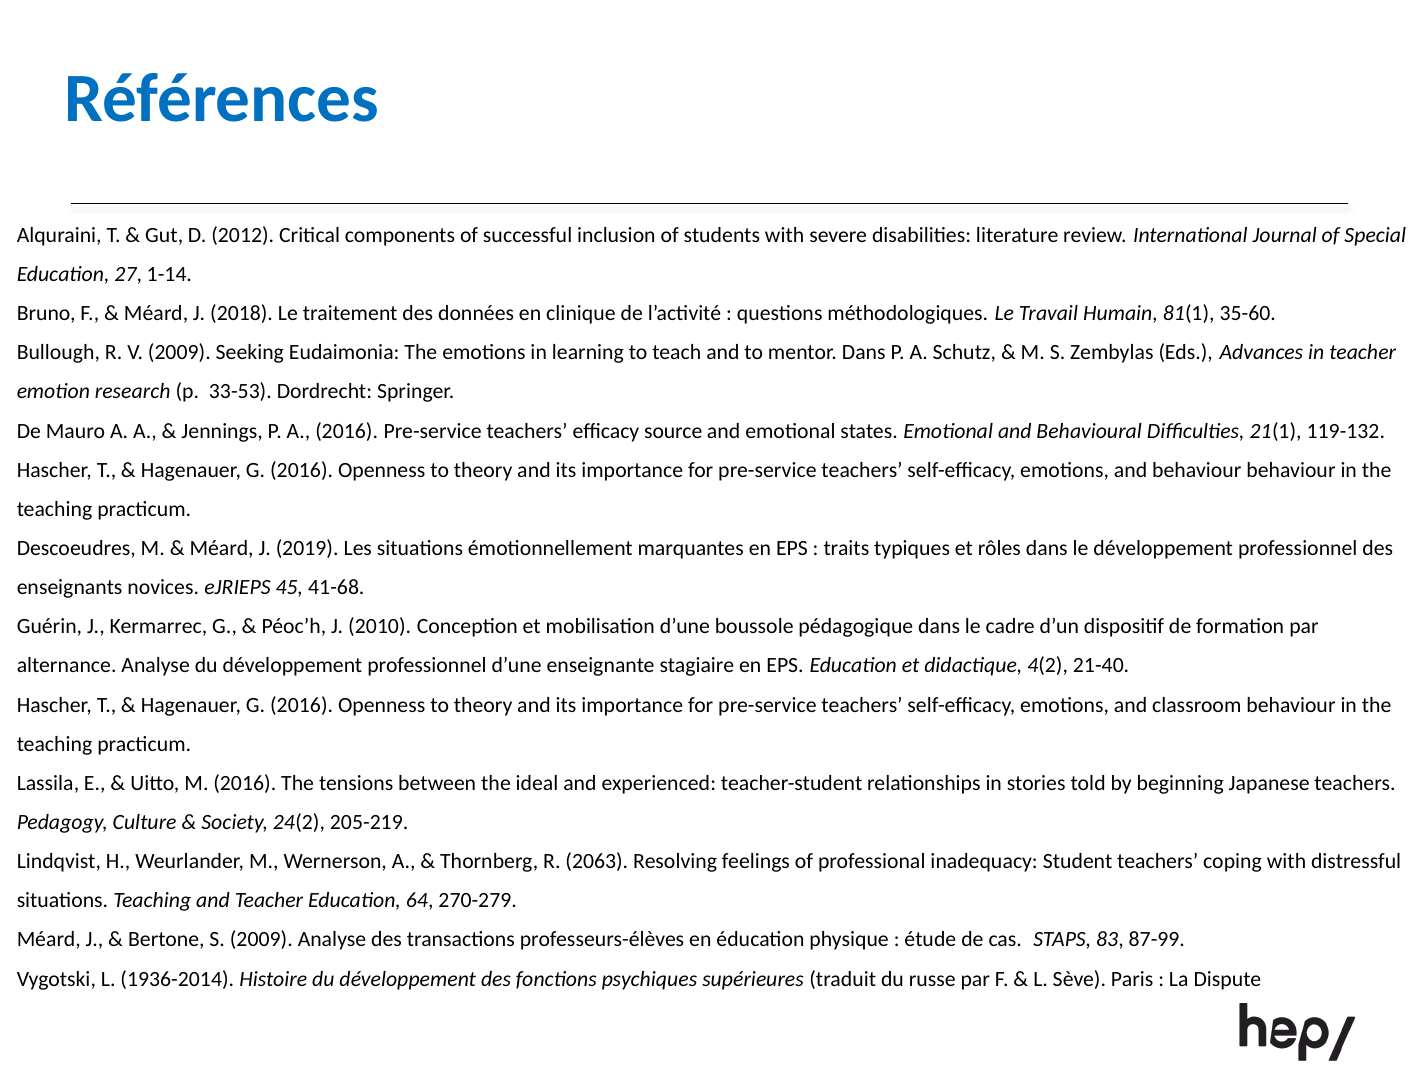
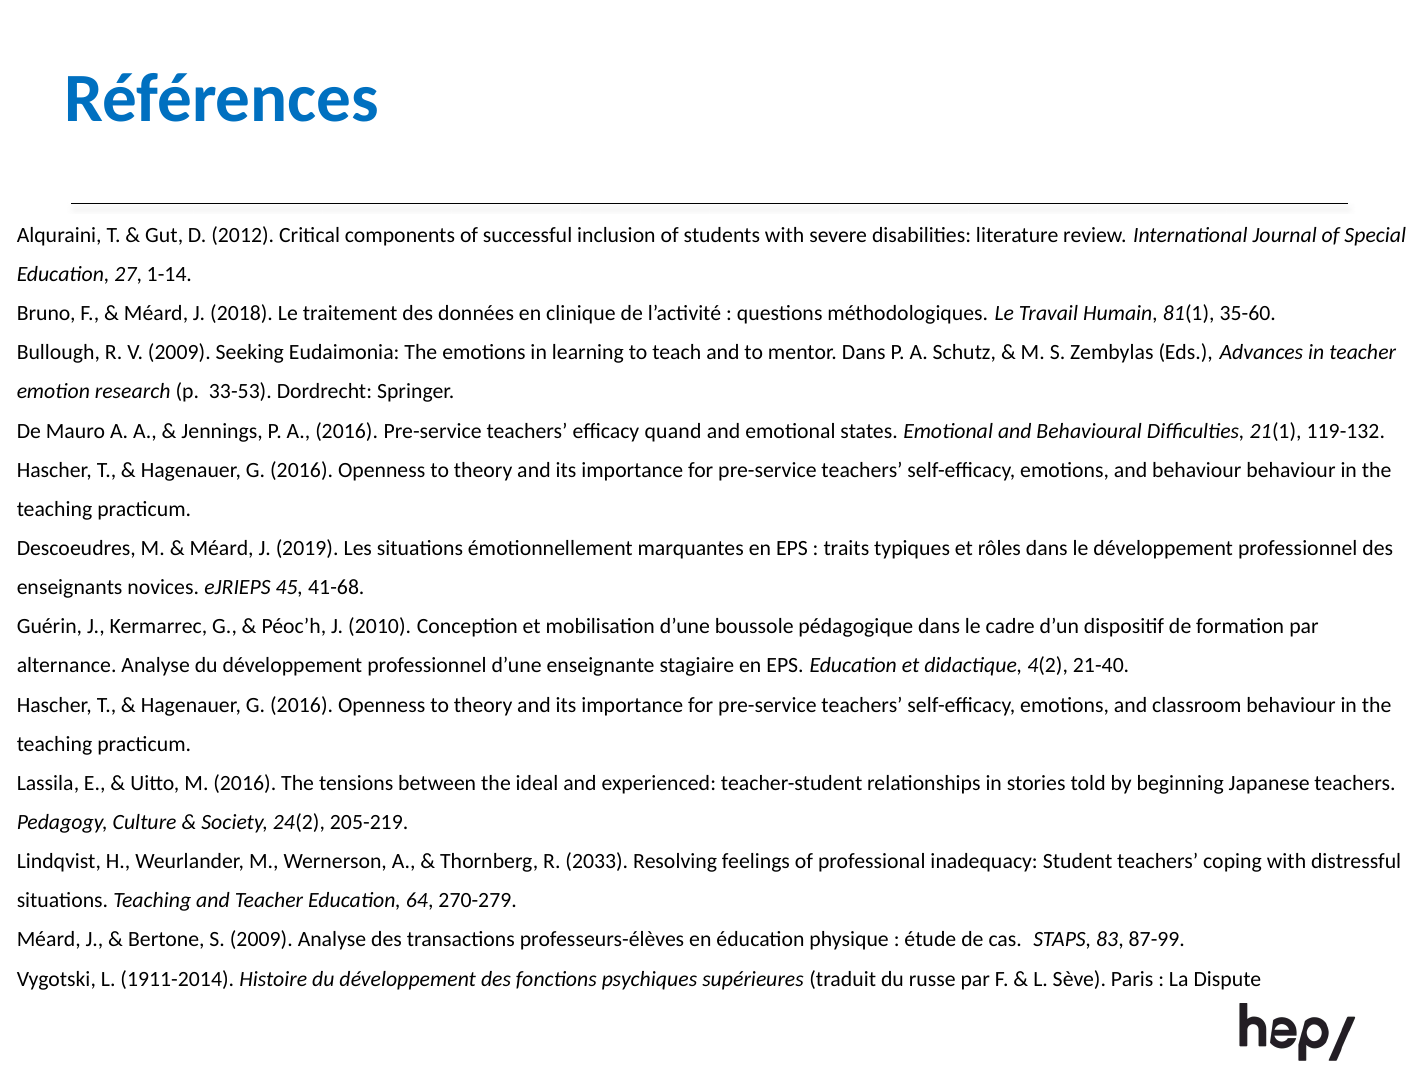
source: source -> quand
2063: 2063 -> 2033
1936-2014: 1936-2014 -> 1911-2014
